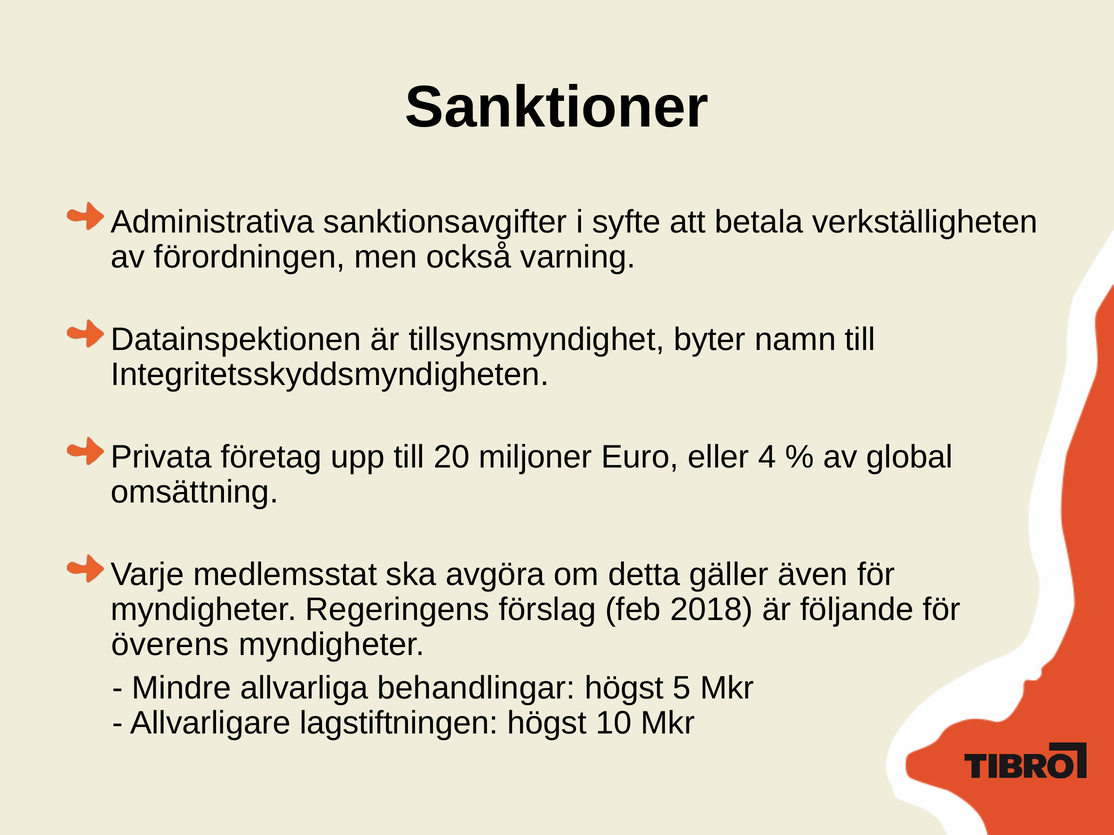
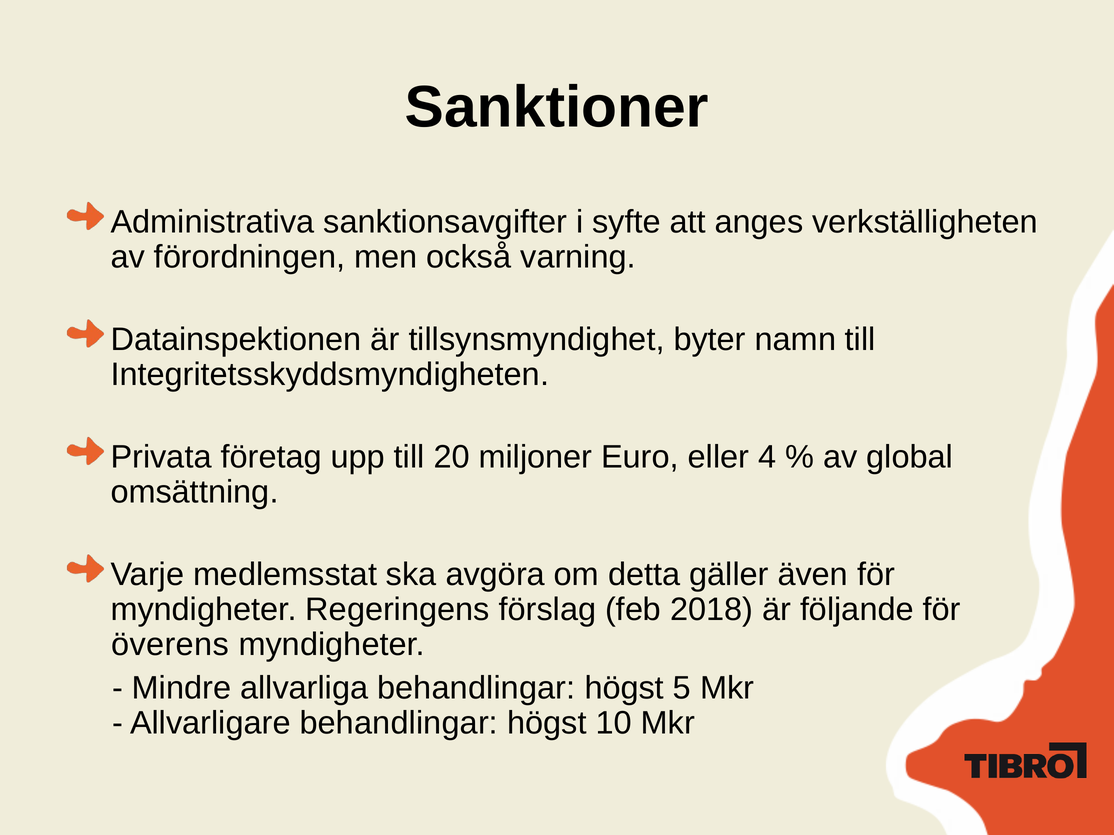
betala: betala -> anges
Allvarligare lagstiftningen: lagstiftningen -> behandlingar
